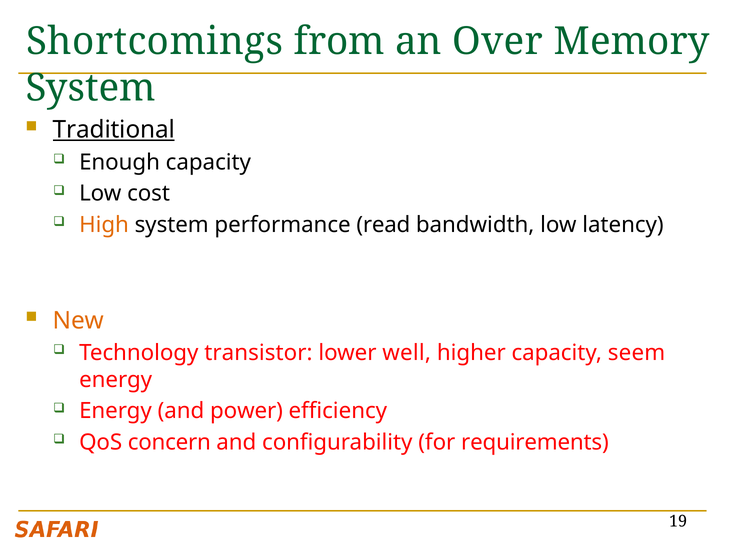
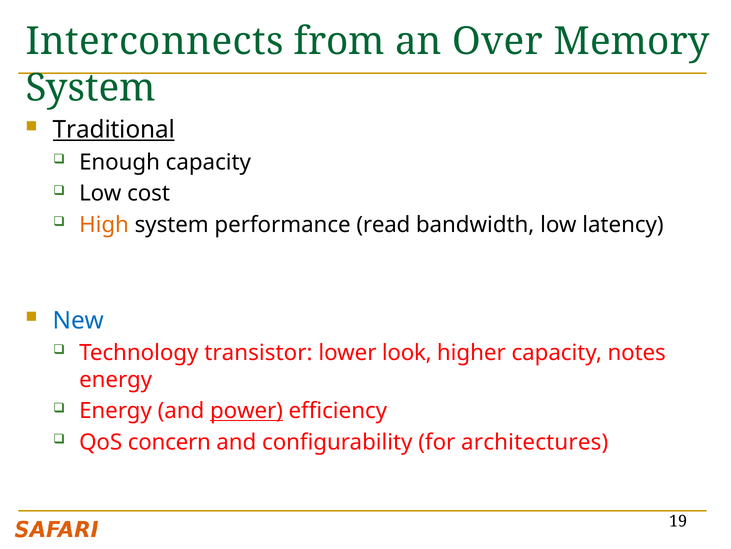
Shortcomings: Shortcomings -> Interconnects
New colour: orange -> blue
well: well -> look
seem: seem -> notes
power underline: none -> present
requirements: requirements -> architectures
